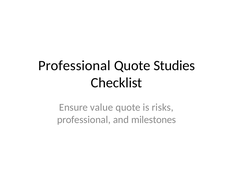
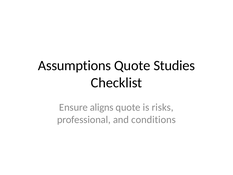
Professional at (74, 65): Professional -> Assumptions
value: value -> aligns
milestones: milestones -> conditions
